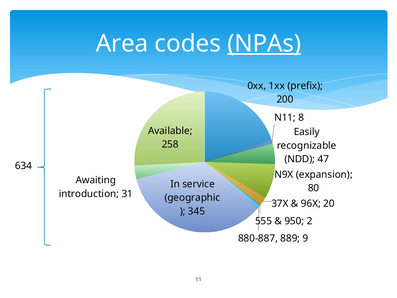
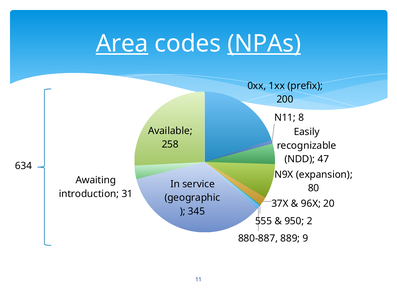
Area underline: none -> present
